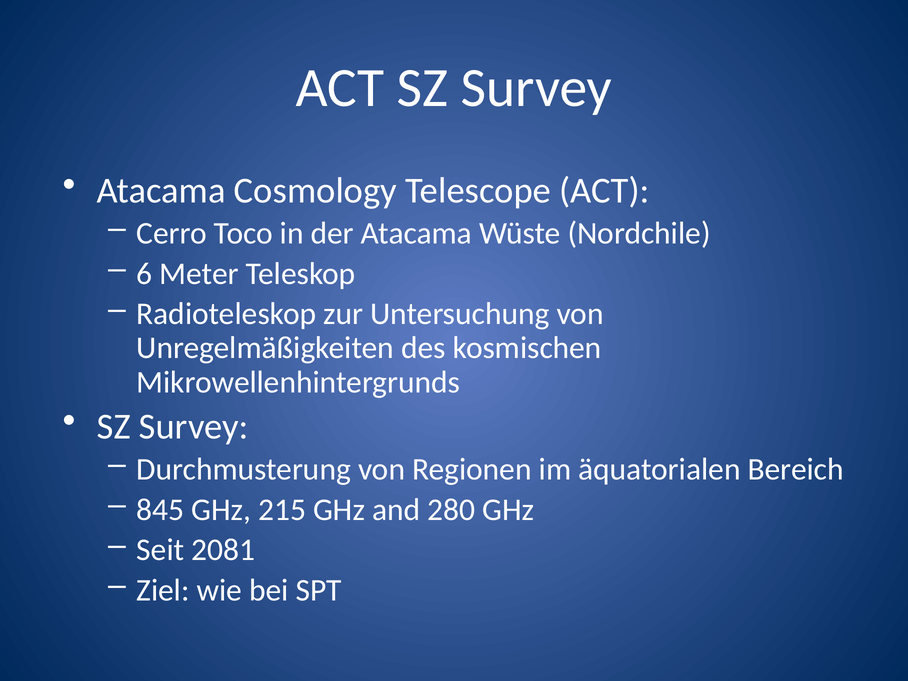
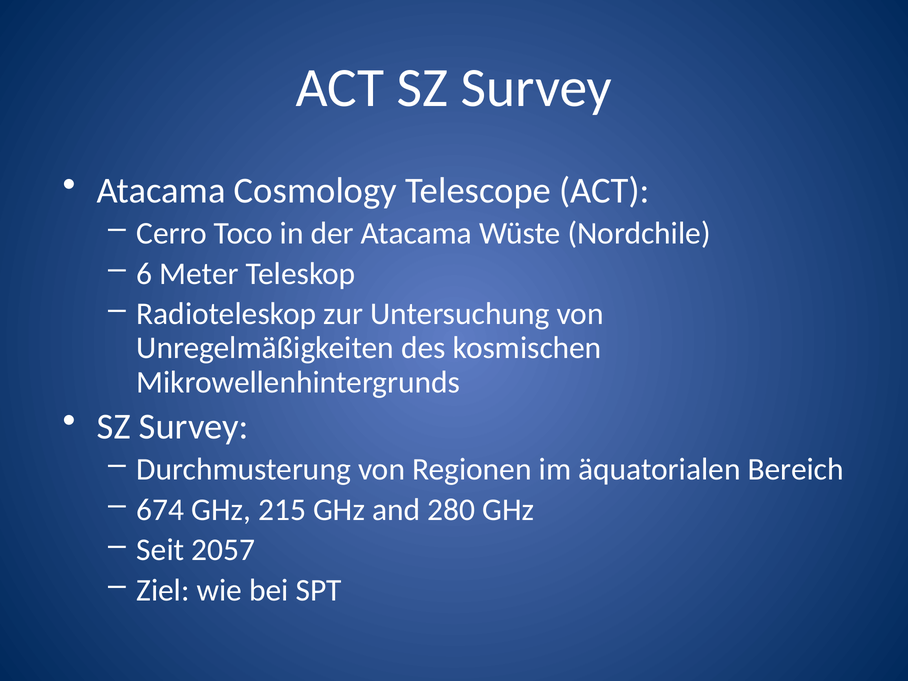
845: 845 -> 674
2081: 2081 -> 2057
